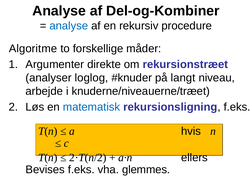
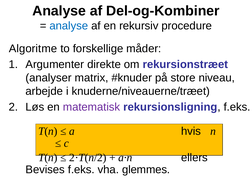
loglog: loglog -> matrix
langt: langt -> store
matematisk colour: blue -> purple
